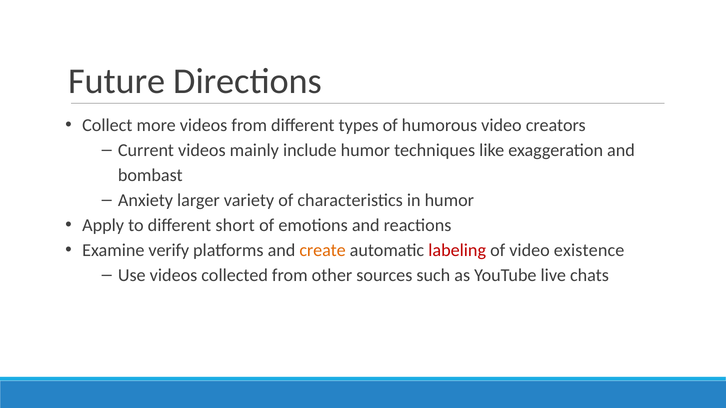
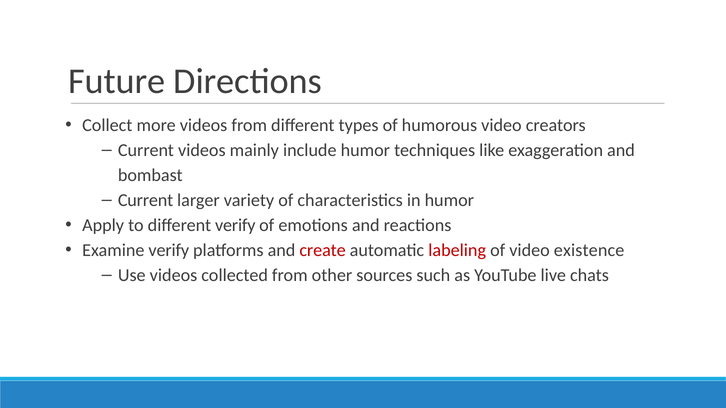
Anxiety at (145, 200): Anxiety -> Current
different short: short -> verify
create colour: orange -> red
